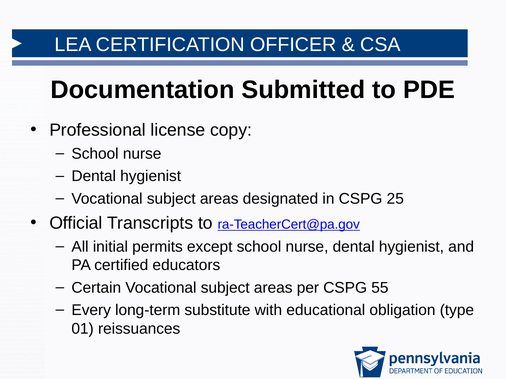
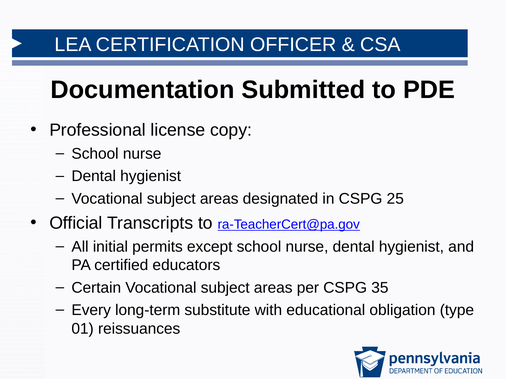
55: 55 -> 35
